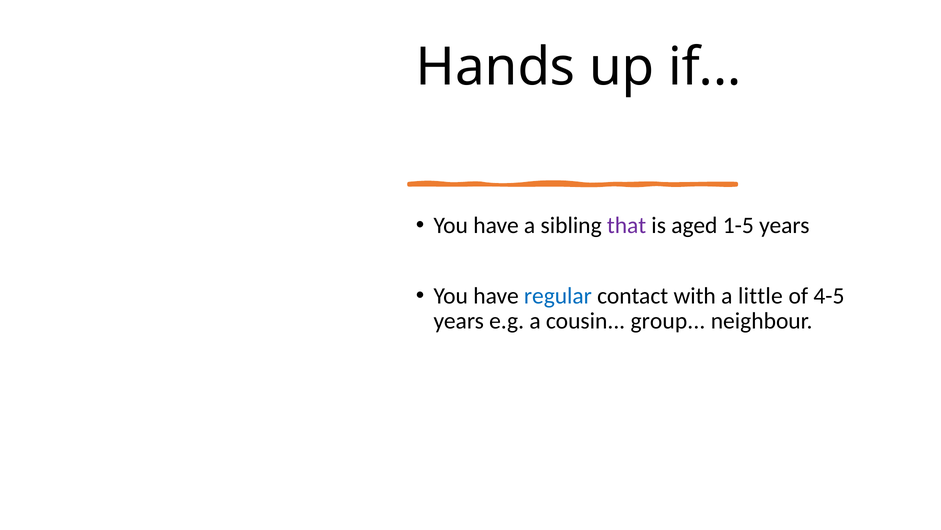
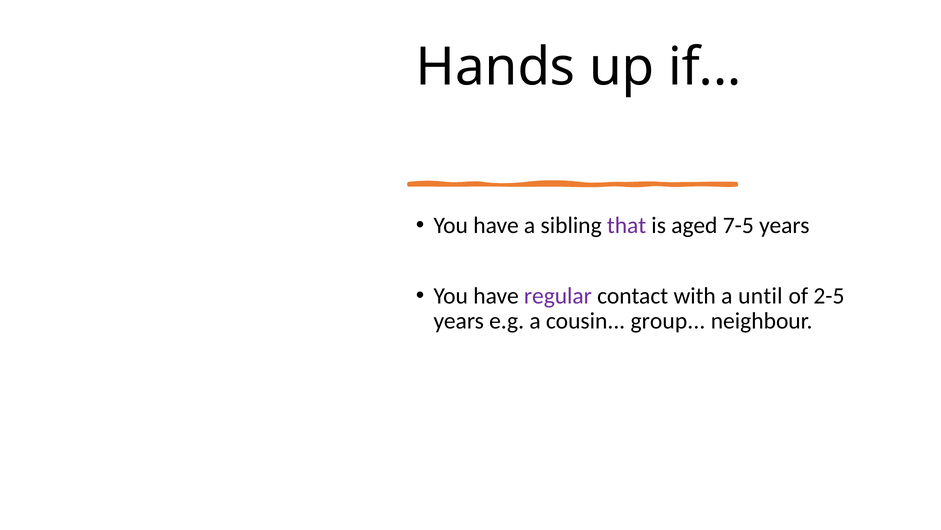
1-5: 1-5 -> 7-5
regular colour: blue -> purple
little: little -> until
4-5: 4-5 -> 2-5
